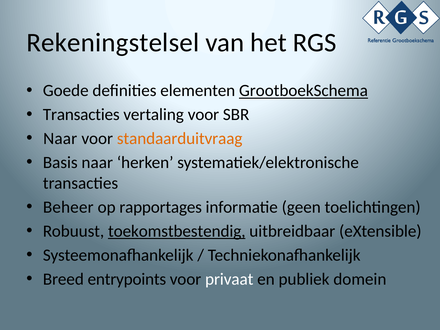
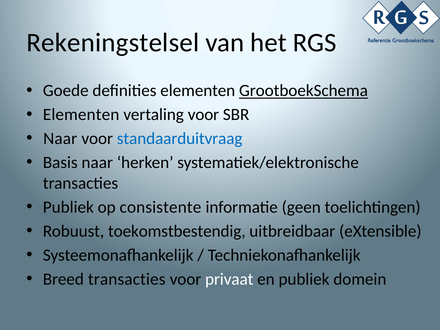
Transacties at (81, 115): Transacties -> Elementen
standaarduitvraag colour: orange -> blue
Beheer at (68, 207): Beheer -> Publiek
rapportages: rapportages -> consistente
toekomstbestendig underline: present -> none
Breed entrypoints: entrypoints -> transacties
